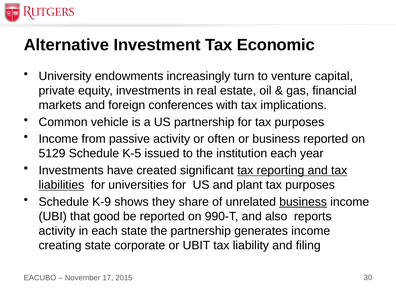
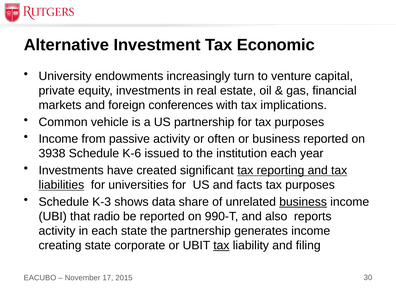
5129: 5129 -> 3938
K-5: K-5 -> K-6
plant: plant -> facts
K-9: K-9 -> K-3
they: they -> data
good: good -> radio
tax at (221, 245) underline: none -> present
